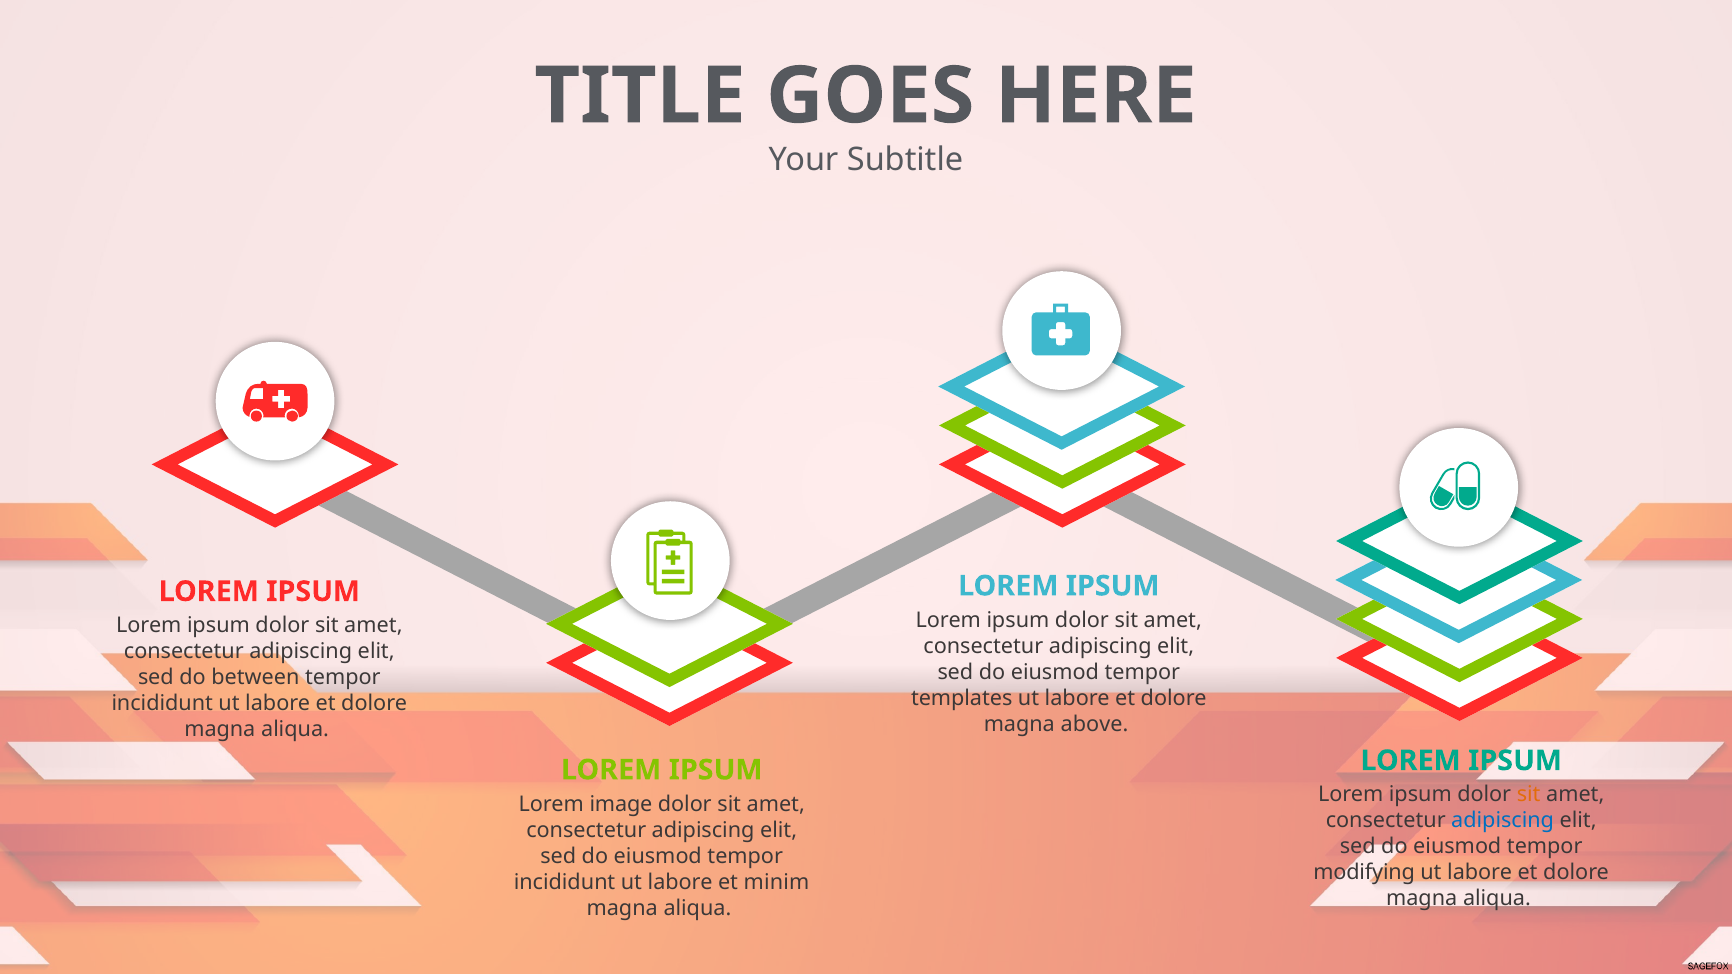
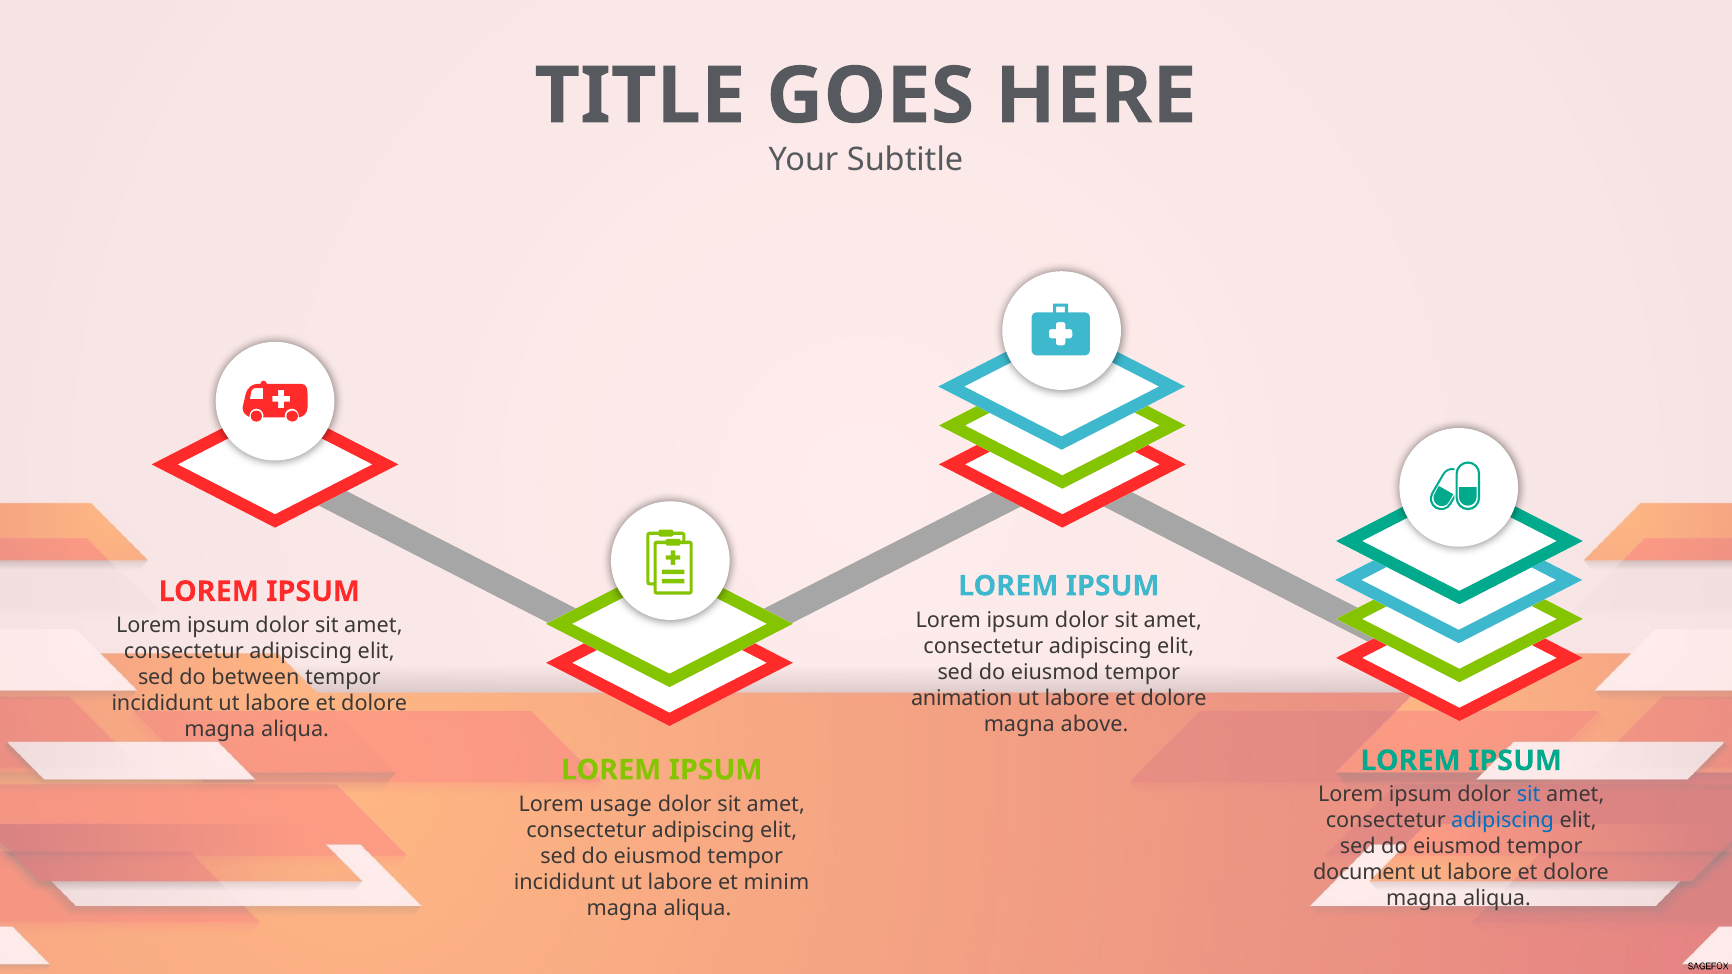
templates: templates -> animation
sit at (1529, 795) colour: orange -> blue
image: image -> usage
modifying: modifying -> document
